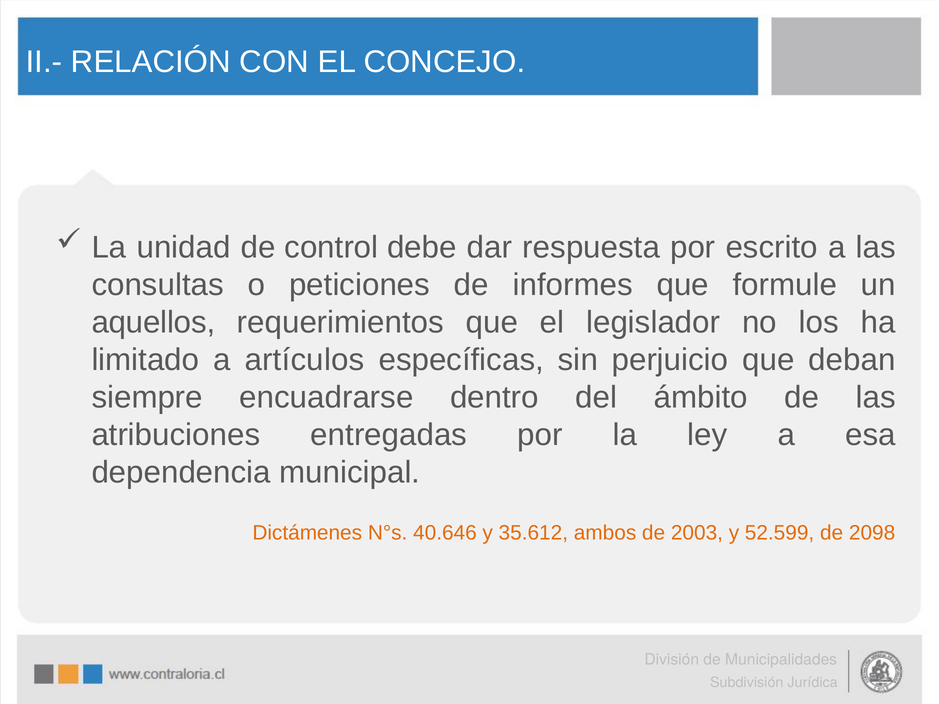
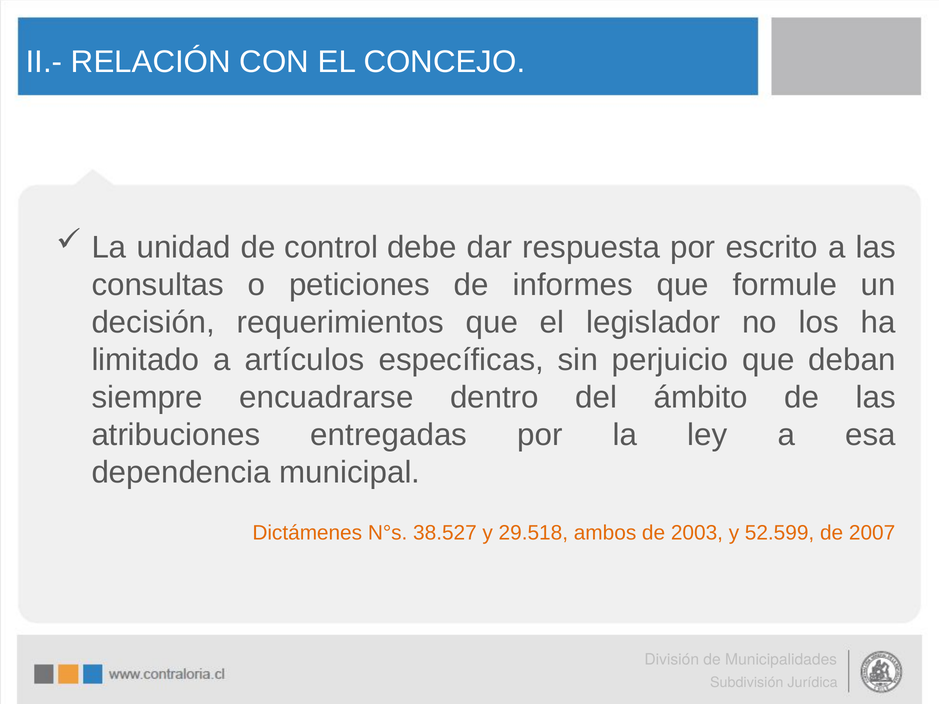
aquellos: aquellos -> decisión
40.646: 40.646 -> 38.527
35.612: 35.612 -> 29.518
2098: 2098 -> 2007
